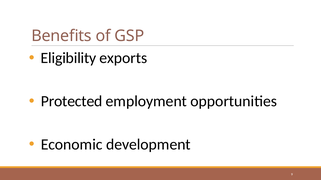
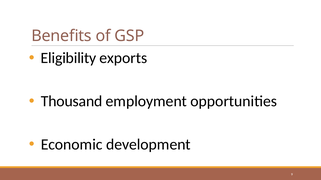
Protected: Protected -> Thousand
